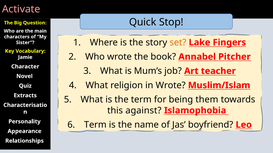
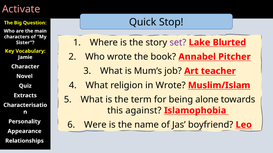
set colour: orange -> purple
Fingers: Fingers -> Blurted
them: them -> alone
Term at (95, 125): Term -> Were
